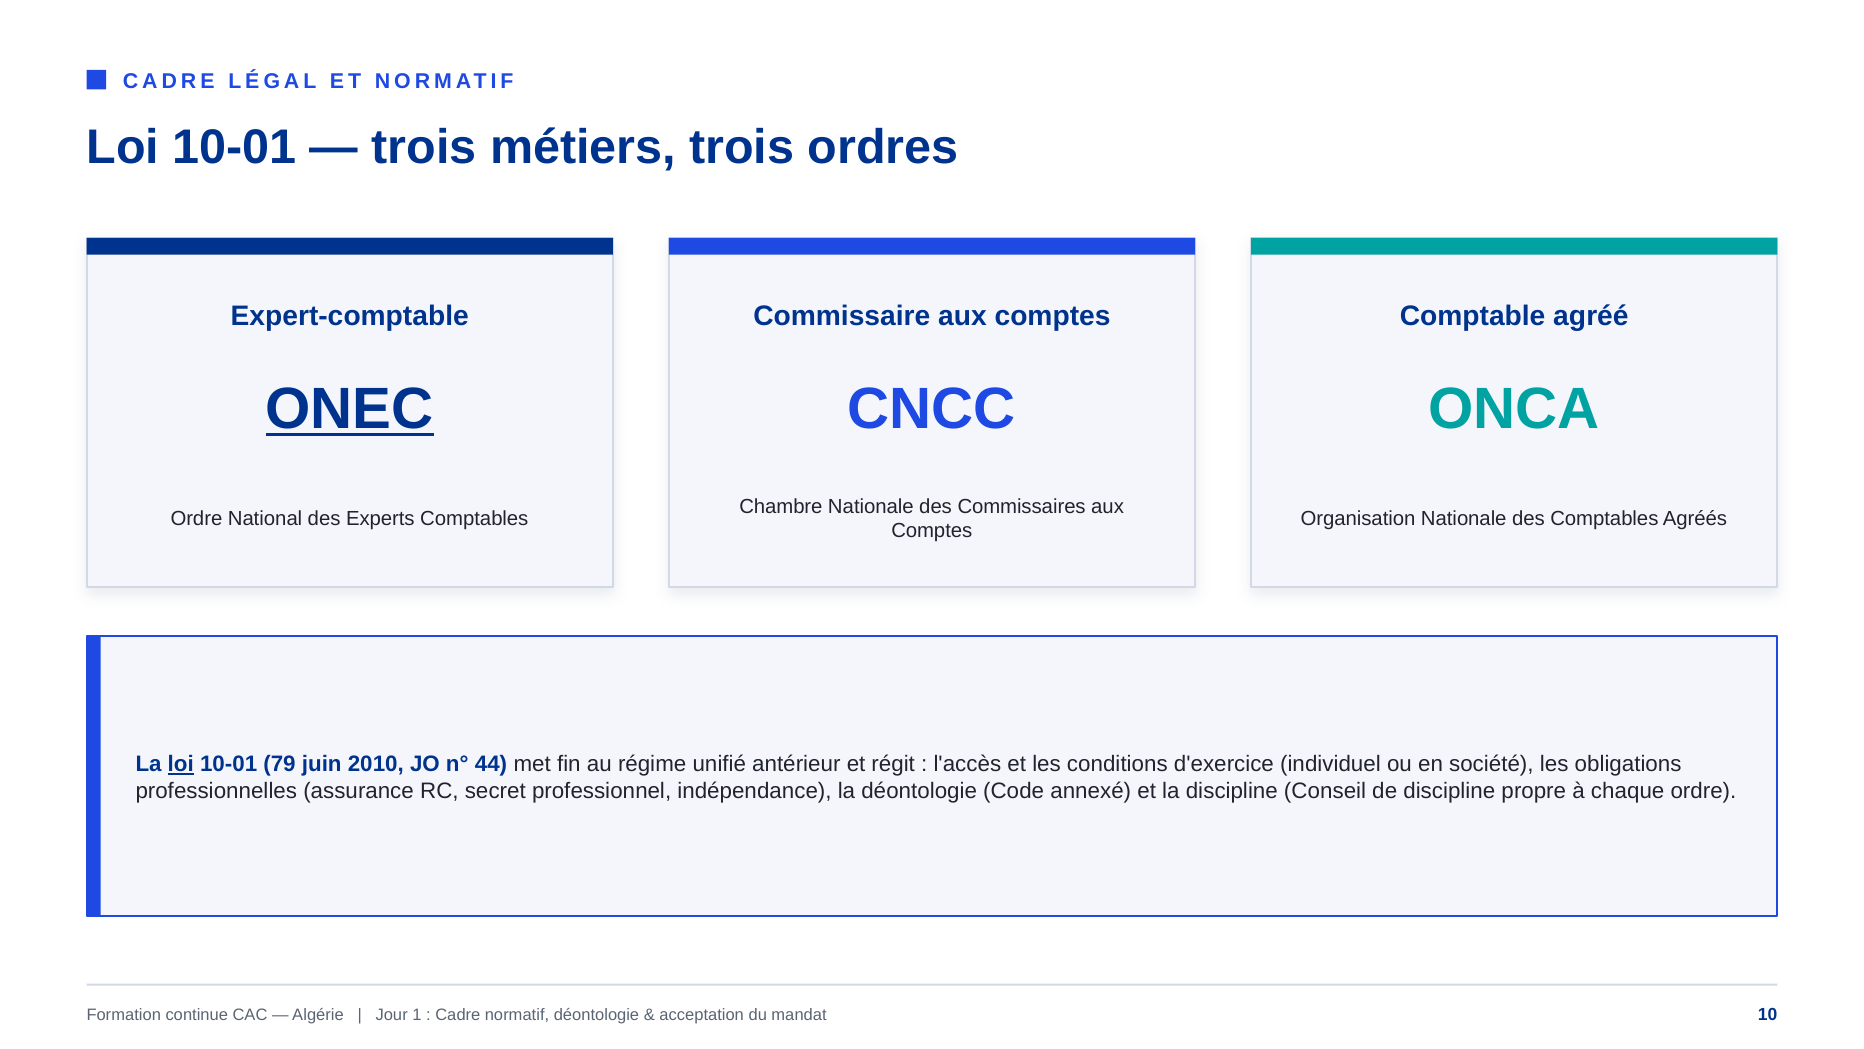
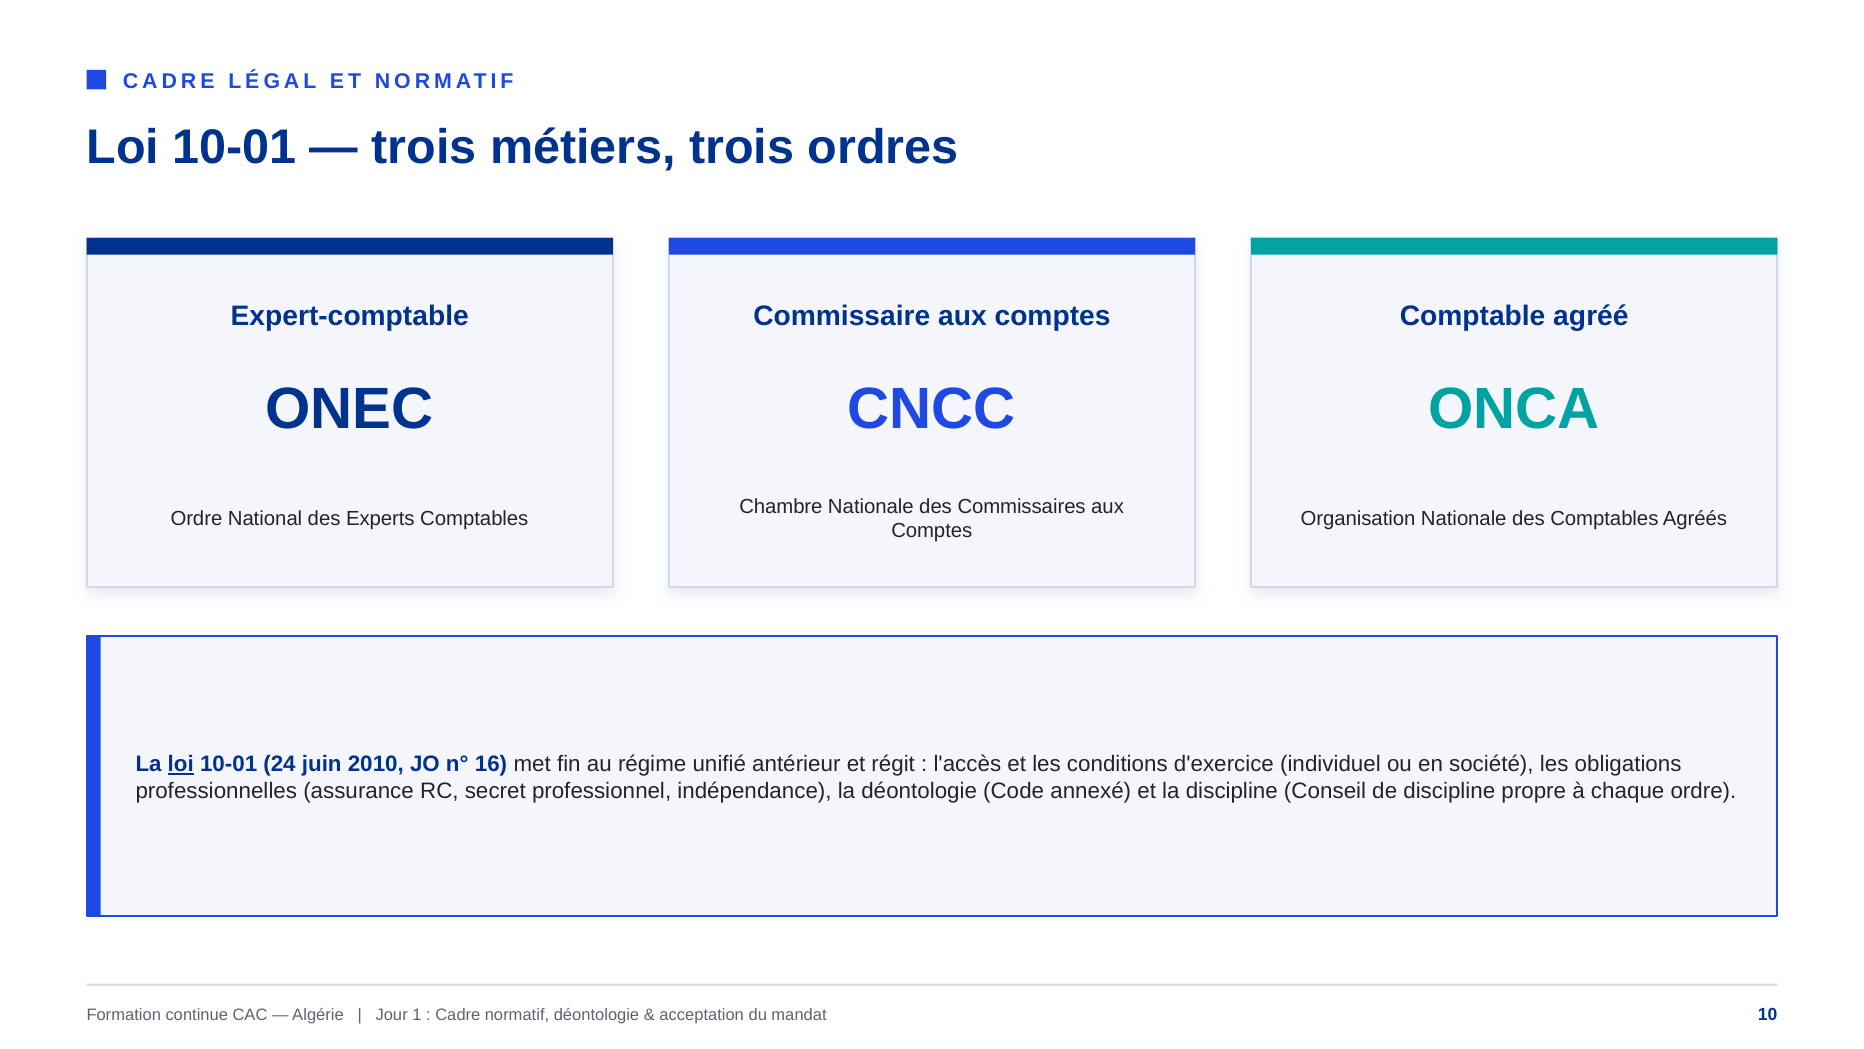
ONEC underline: present -> none
79: 79 -> 24
44: 44 -> 16
